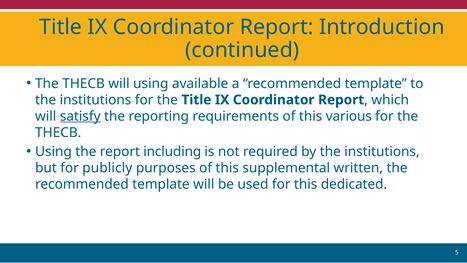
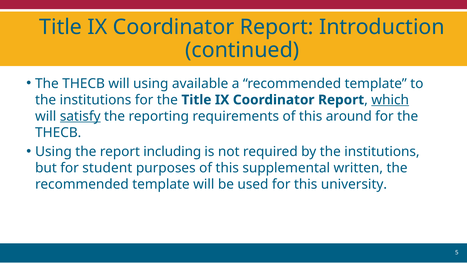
which underline: none -> present
various: various -> around
publicly: publicly -> student
dedicated: dedicated -> university
